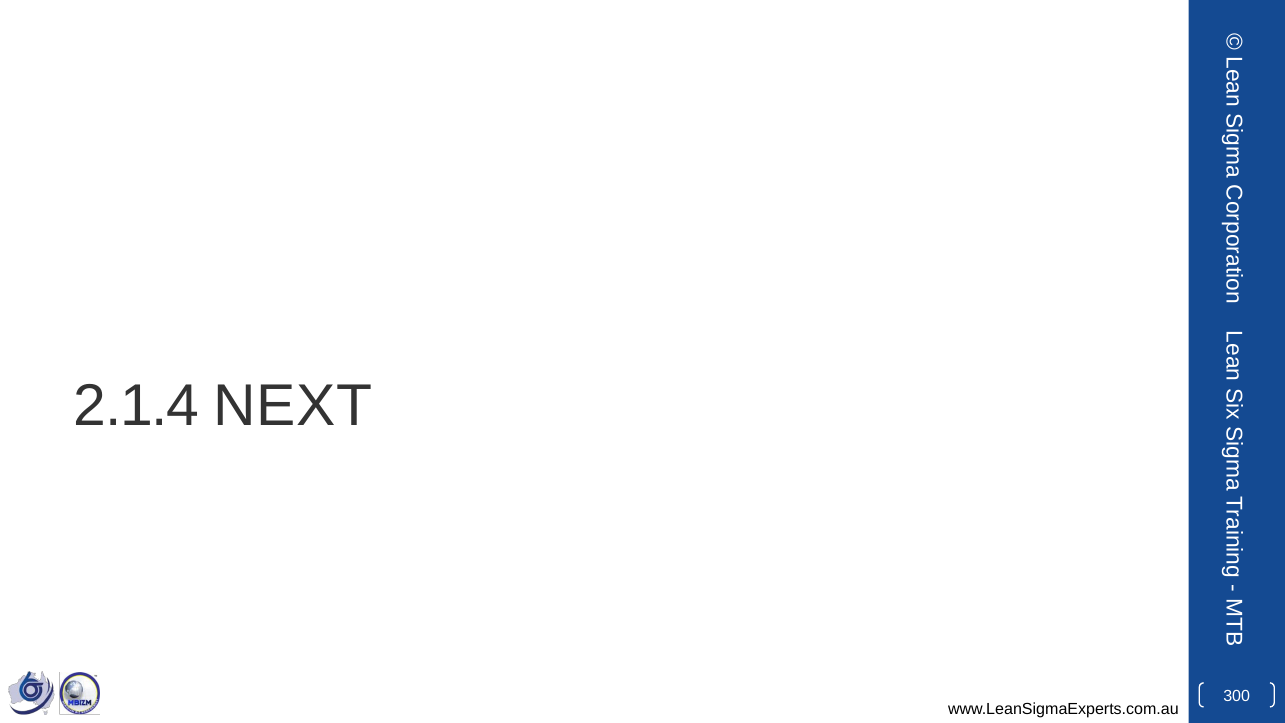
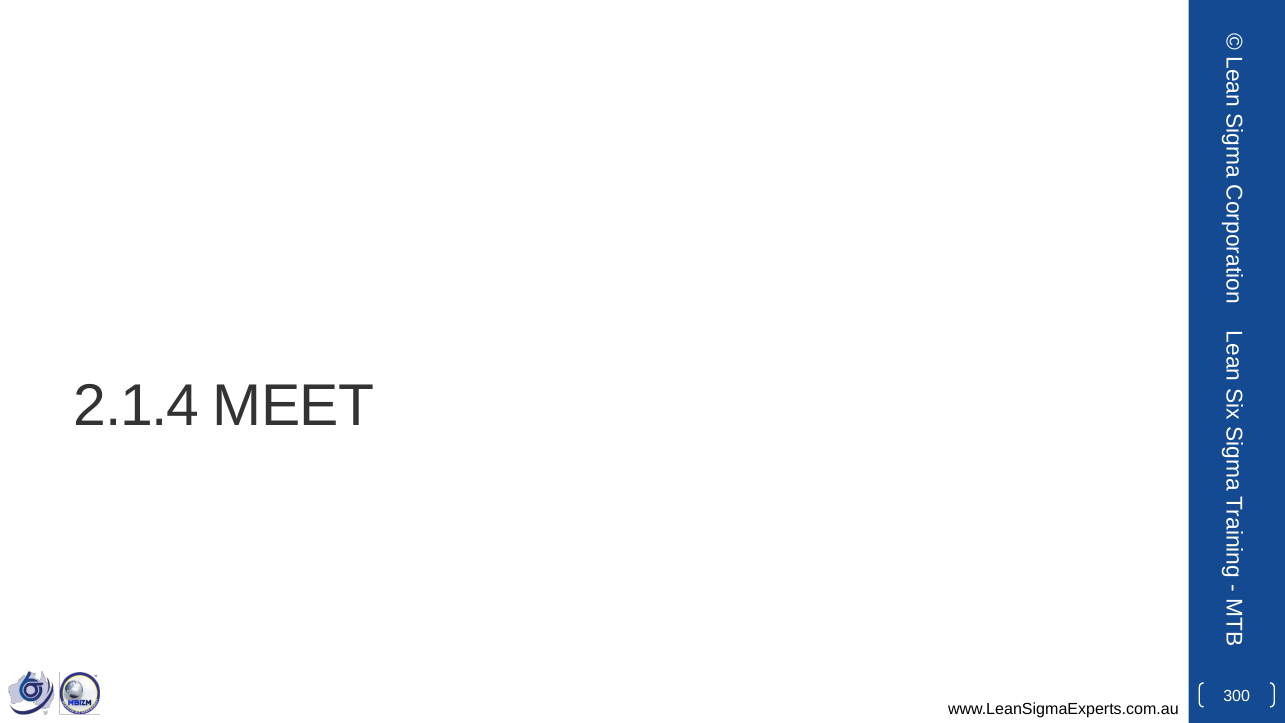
NEXT: NEXT -> MEET
